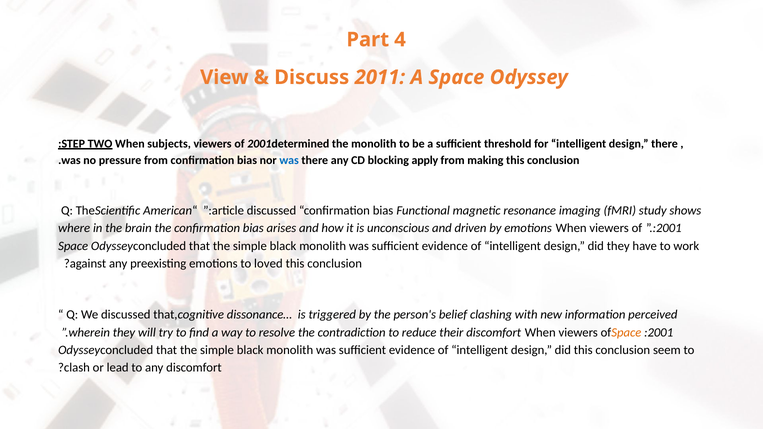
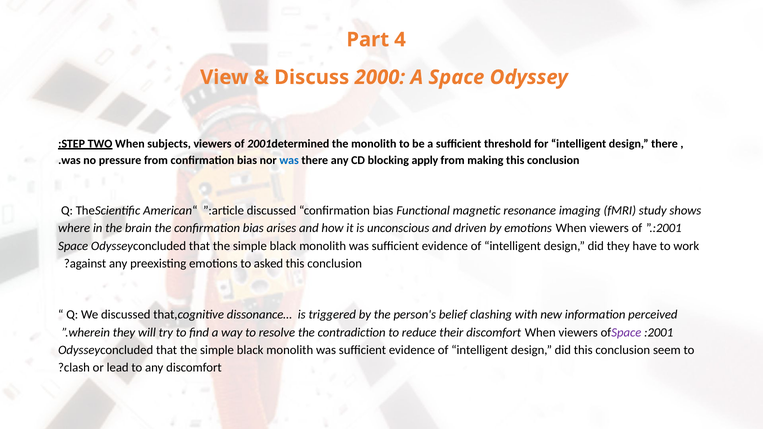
2011: 2011 -> 2000
loved: loved -> asked
Space at (626, 333) colour: orange -> purple
